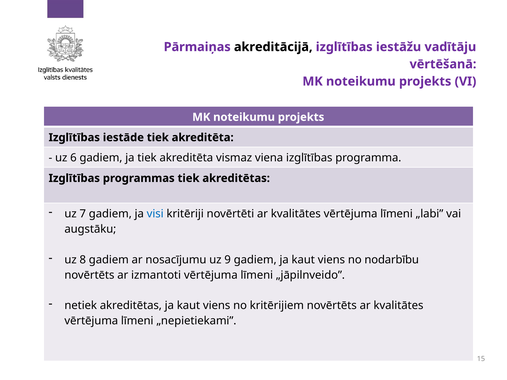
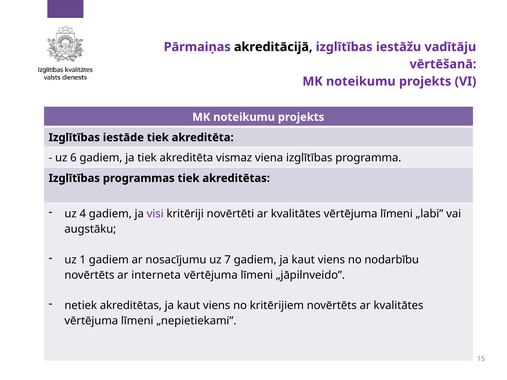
7: 7 -> 4
visi colour: blue -> purple
8: 8 -> 1
9: 9 -> 7
izmantoti: izmantoti -> interneta
